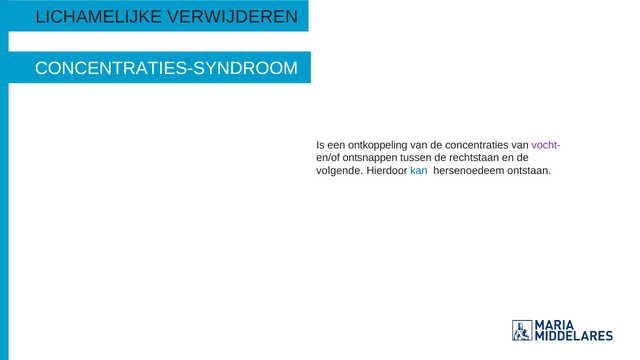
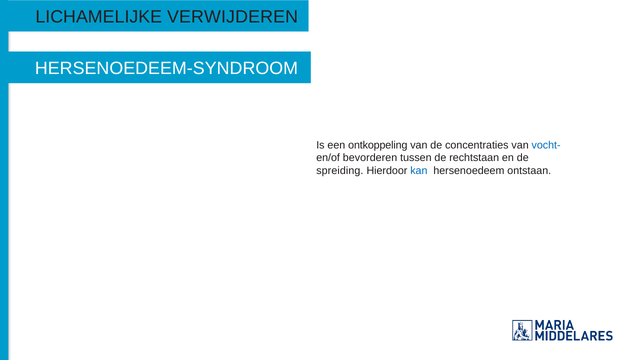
CONCENTRATIES-SYNDROOM: CONCENTRATIES-SYNDROOM -> HERSENOEDEEM-SYNDROOM
vocht- colour: purple -> blue
ontsnappen: ontsnappen -> bevorderen
volgende: volgende -> spreiding
